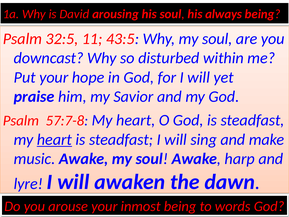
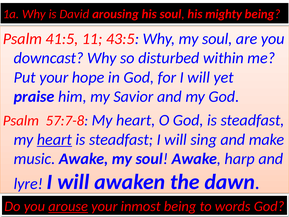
always: always -> mighty
32:5: 32:5 -> 41:5
arouse underline: none -> present
